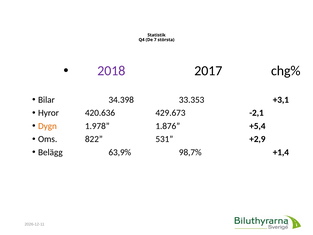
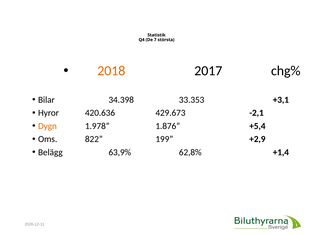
2018 colour: purple -> orange
531: 531 -> 199
98,7%: 98,7% -> 62,8%
